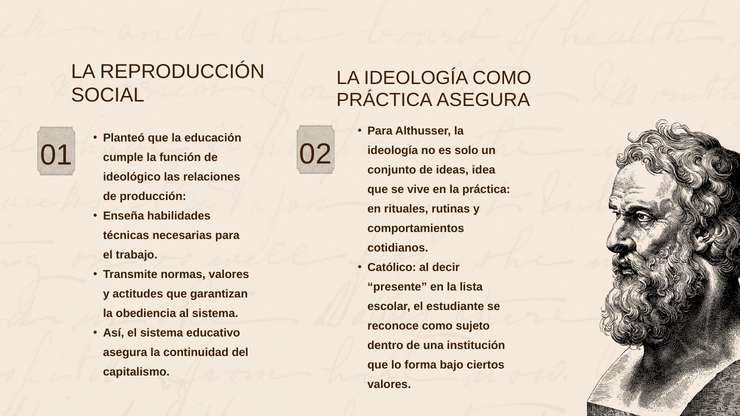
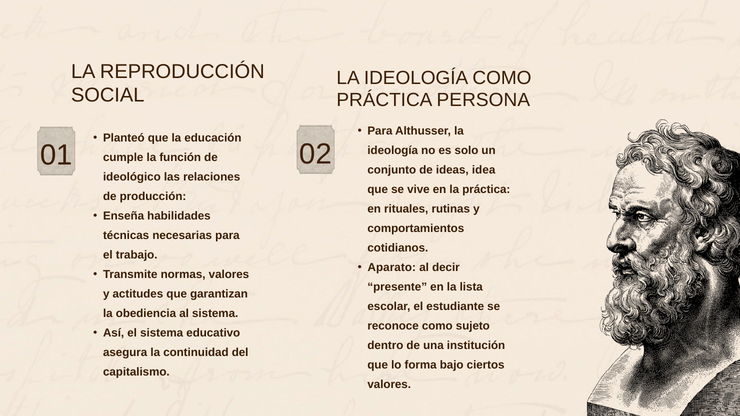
PRÁCTICA ASEGURA: ASEGURA -> PERSONA
Católico: Católico -> Aparato
